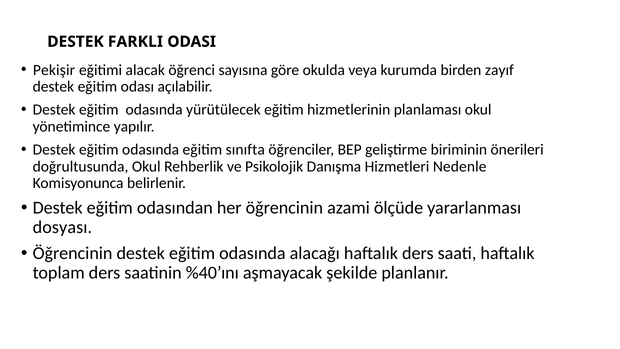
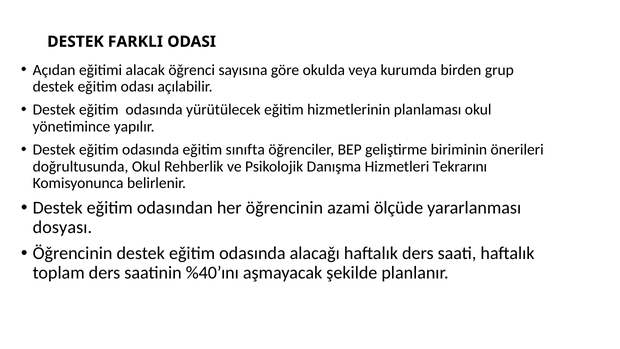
Pekişir: Pekişir -> Açıdan
zayıf: zayıf -> grup
Nedenle: Nedenle -> Tekrarını
